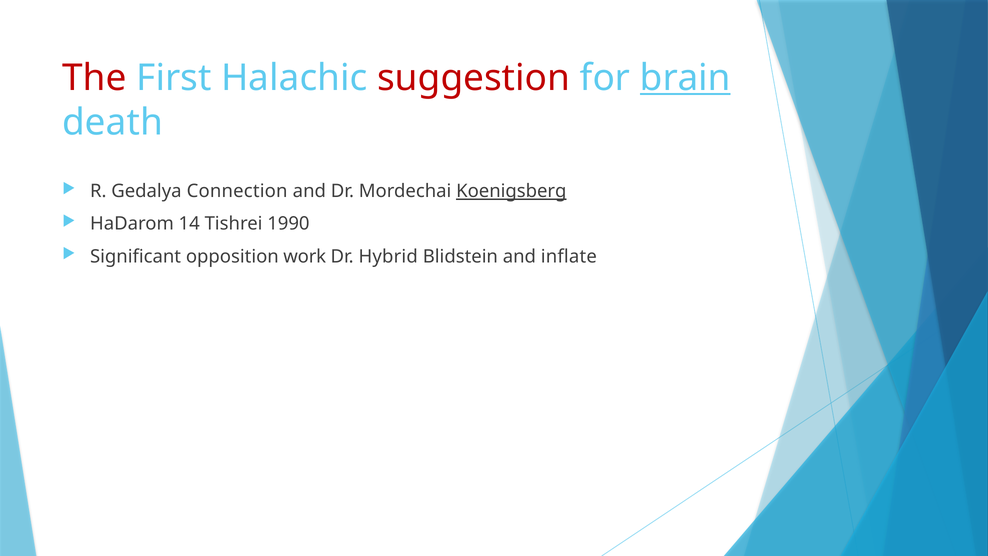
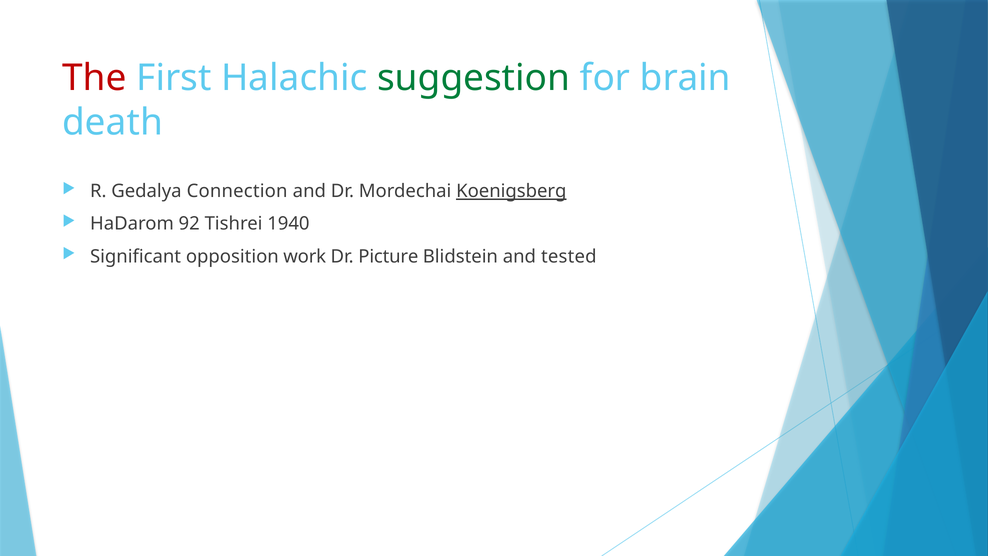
suggestion colour: red -> green
brain underline: present -> none
14: 14 -> 92
1990: 1990 -> 1940
Hybrid: Hybrid -> Picture
inflate: inflate -> tested
